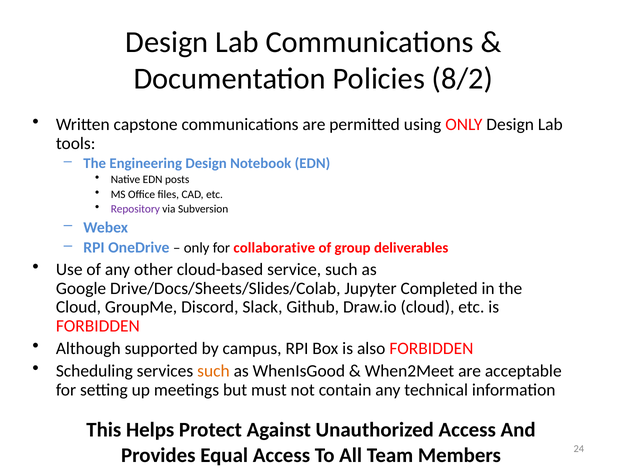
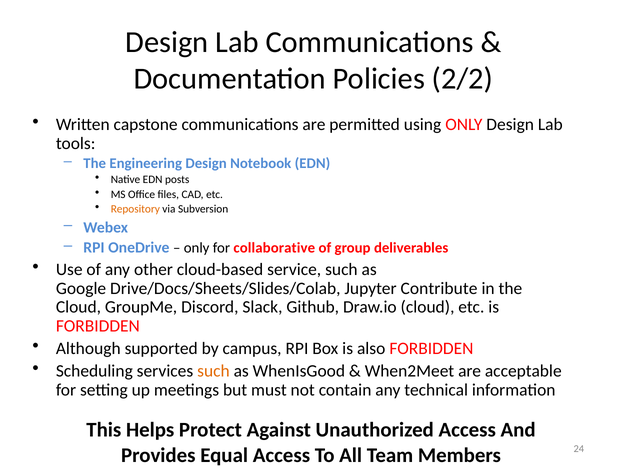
8/2: 8/2 -> 2/2
Repository colour: purple -> orange
Completed: Completed -> Contribute
